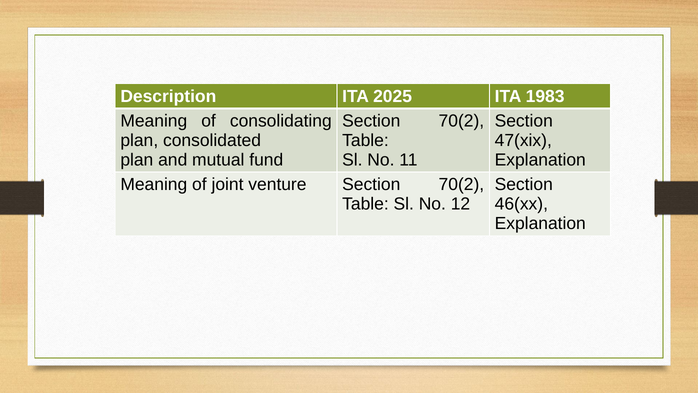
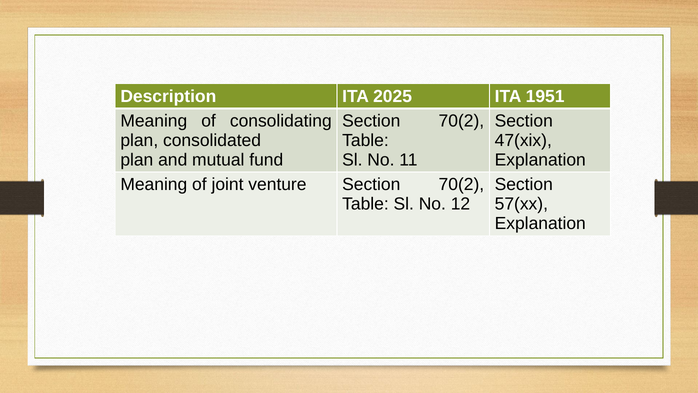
1983: 1983 -> 1951
46(xx: 46(xx -> 57(xx
